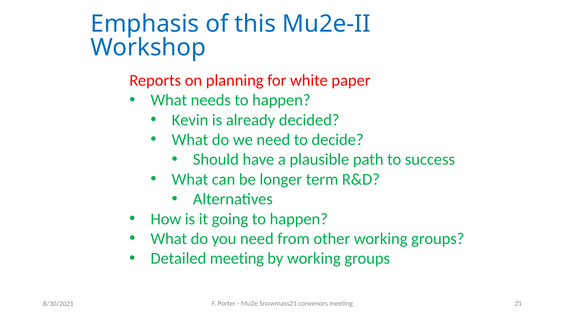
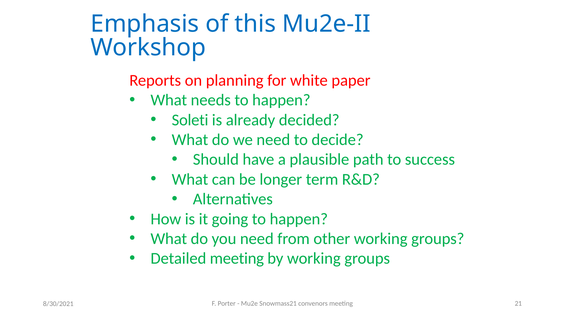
Kevin: Kevin -> Soleti
